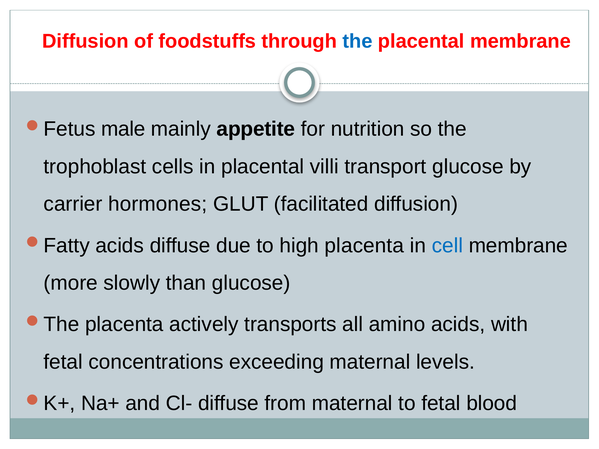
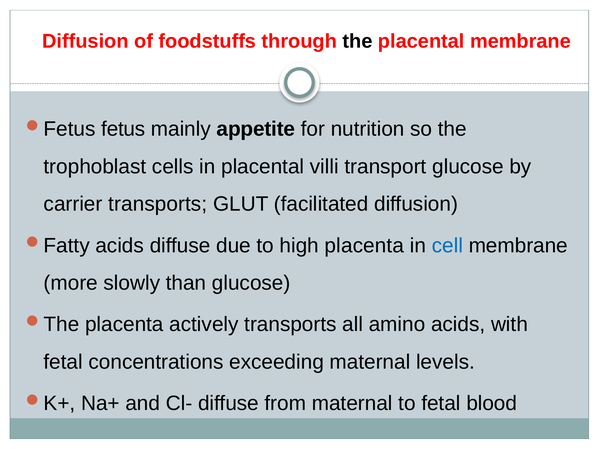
the at (357, 41) colour: blue -> black
male: male -> fetus
carrier hormones: hormones -> transports
